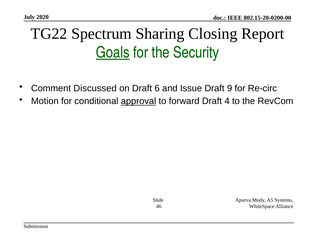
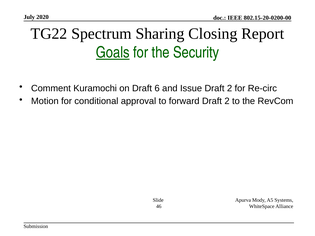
Discussed: Discussed -> Kuramochi
Issue Draft 9: 9 -> 2
approval underline: present -> none
forward Draft 4: 4 -> 2
